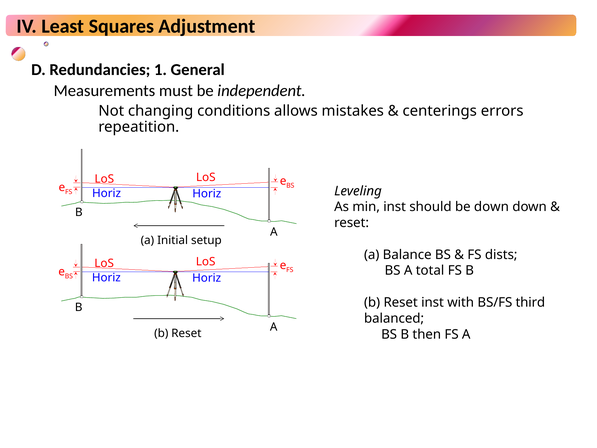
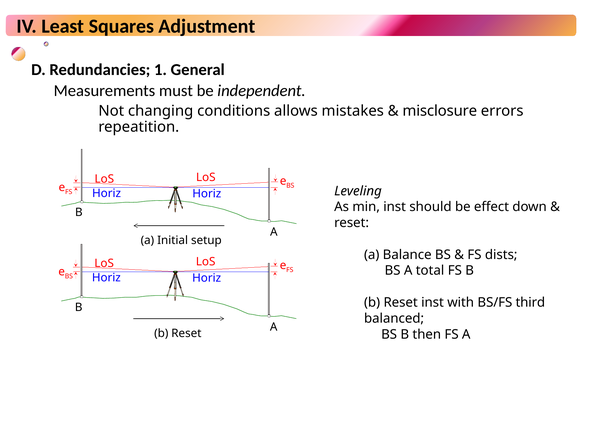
centerings: centerings -> misclosure
be down: down -> effect
